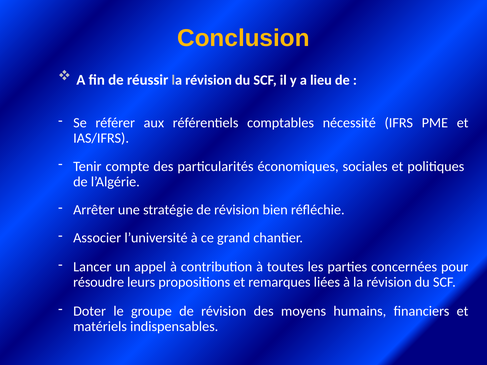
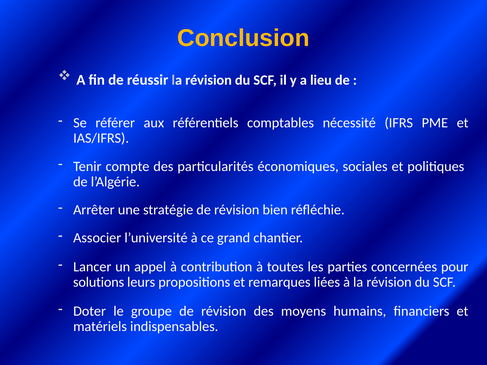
résoudre: résoudre -> solutions
